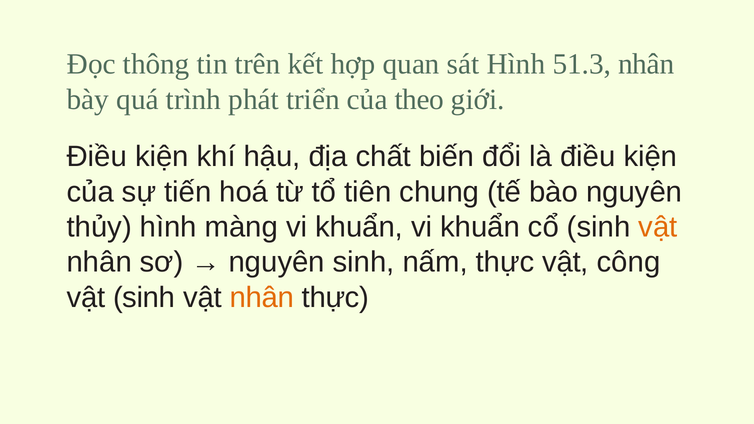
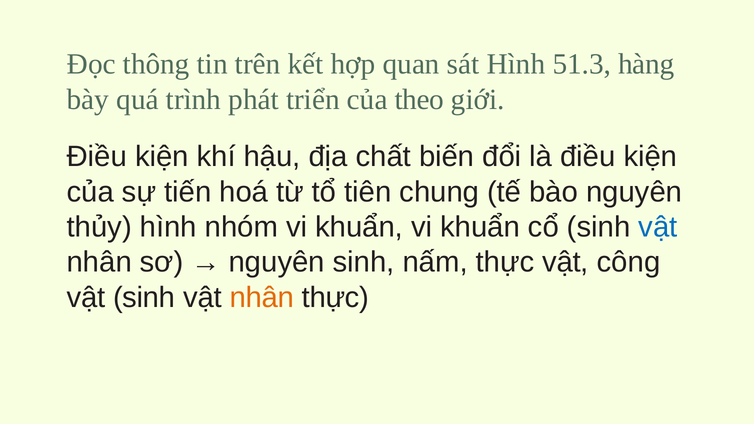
51.3 nhân: nhân -> hàng
màng: màng -> nhóm
vật at (658, 227) colour: orange -> blue
